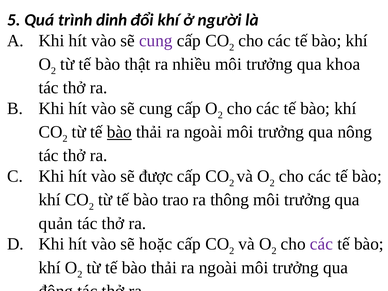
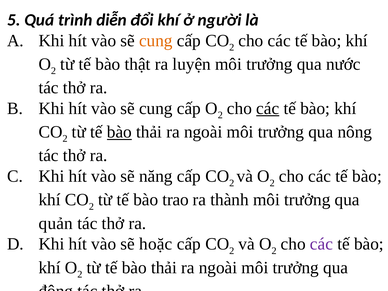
dinh: dinh -> diễn
cung at (156, 41) colour: purple -> orange
nhiều: nhiều -> luyện
khoa: khoa -> nước
các at (268, 108) underline: none -> present
được: được -> năng
thông: thông -> thành
